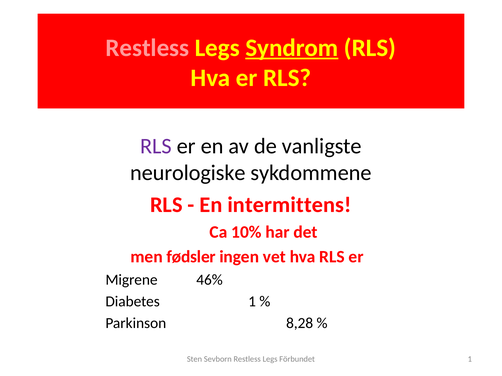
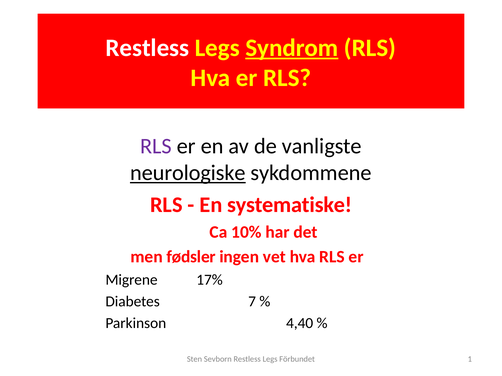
Restless at (147, 48) colour: pink -> white
neurologiske underline: none -> present
intermittens: intermittens -> systematiske
46%: 46% -> 17%
Diabetes 1: 1 -> 7
8,28: 8,28 -> 4,40
